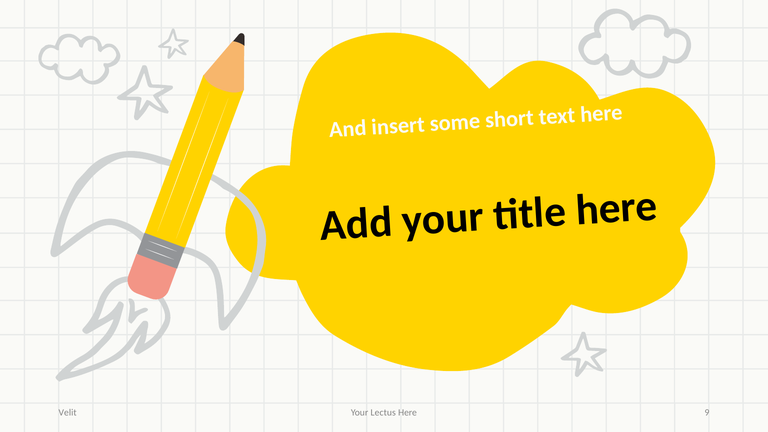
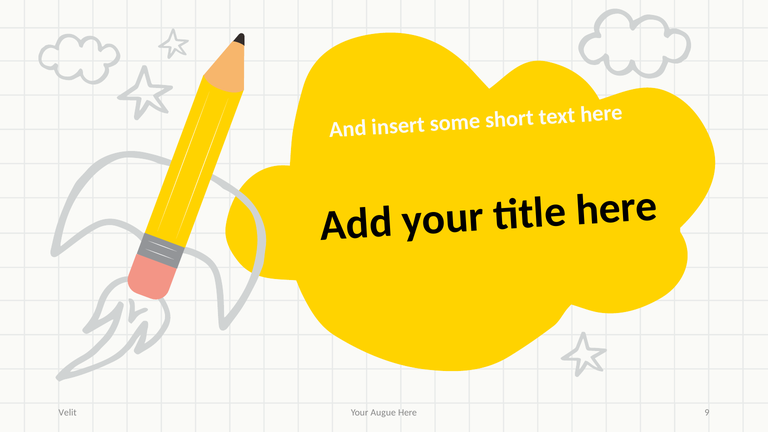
Lectus: Lectus -> Augue
